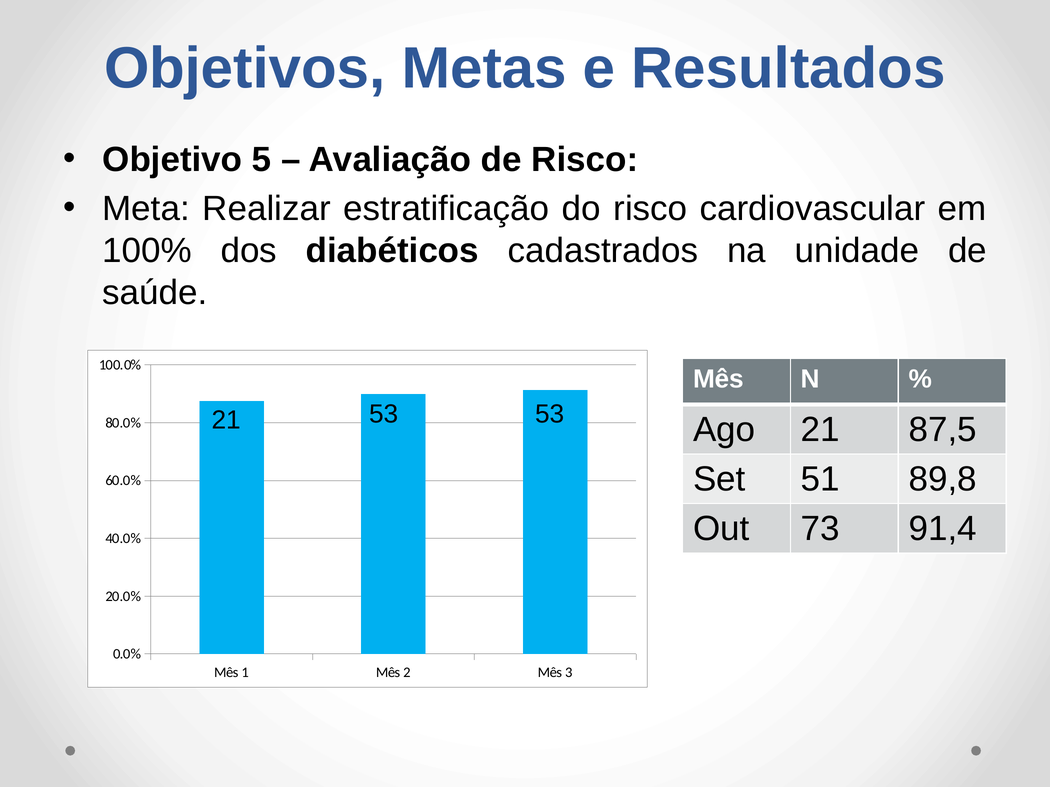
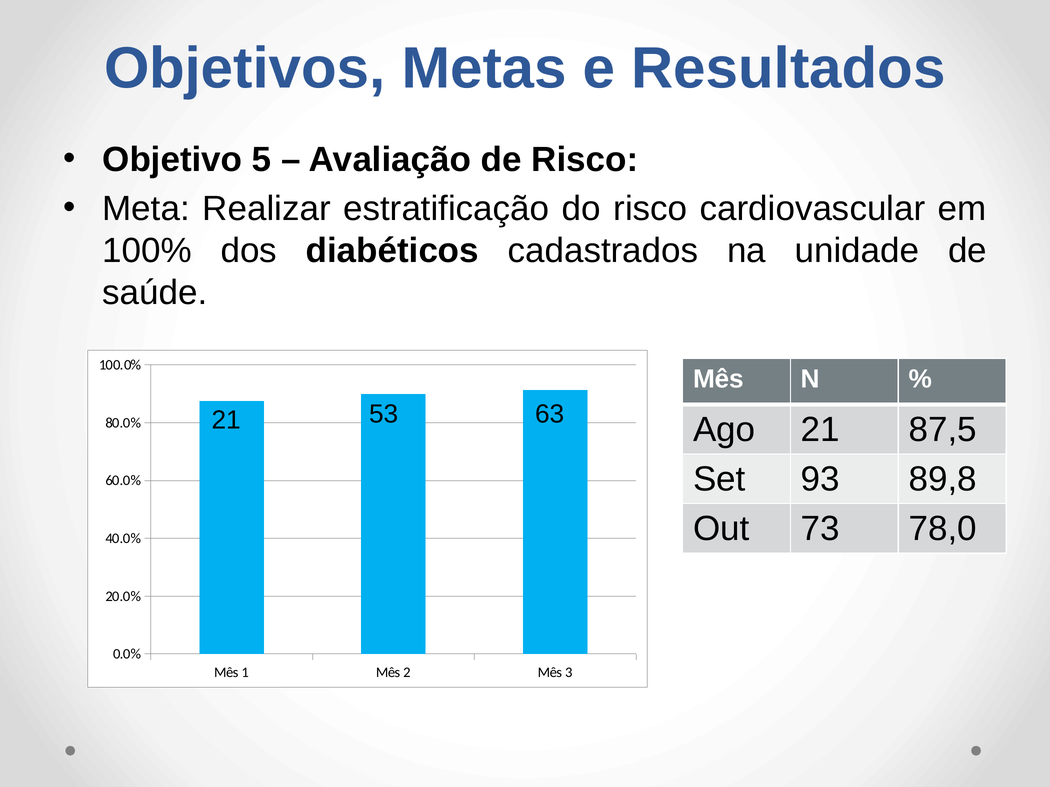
53 53: 53 -> 63
51: 51 -> 93
91,4: 91,4 -> 78,0
